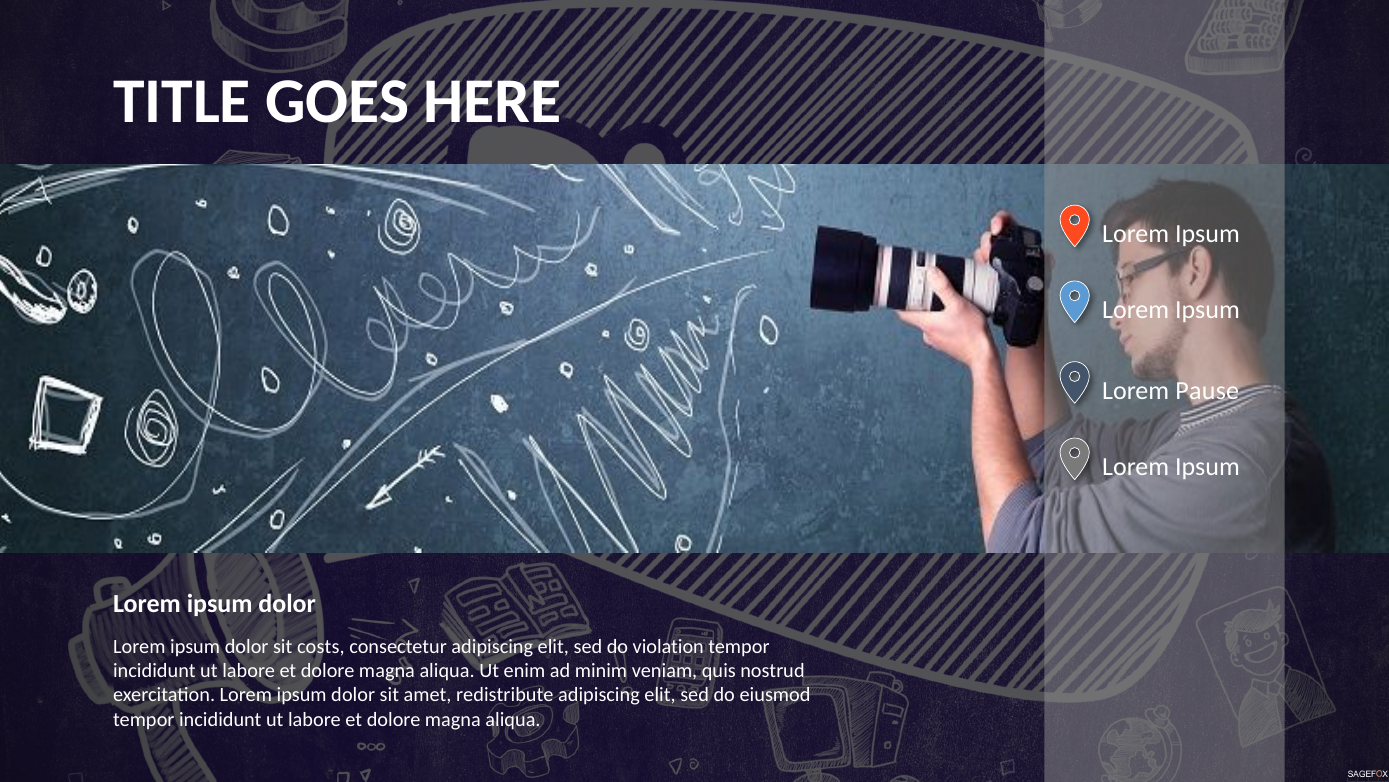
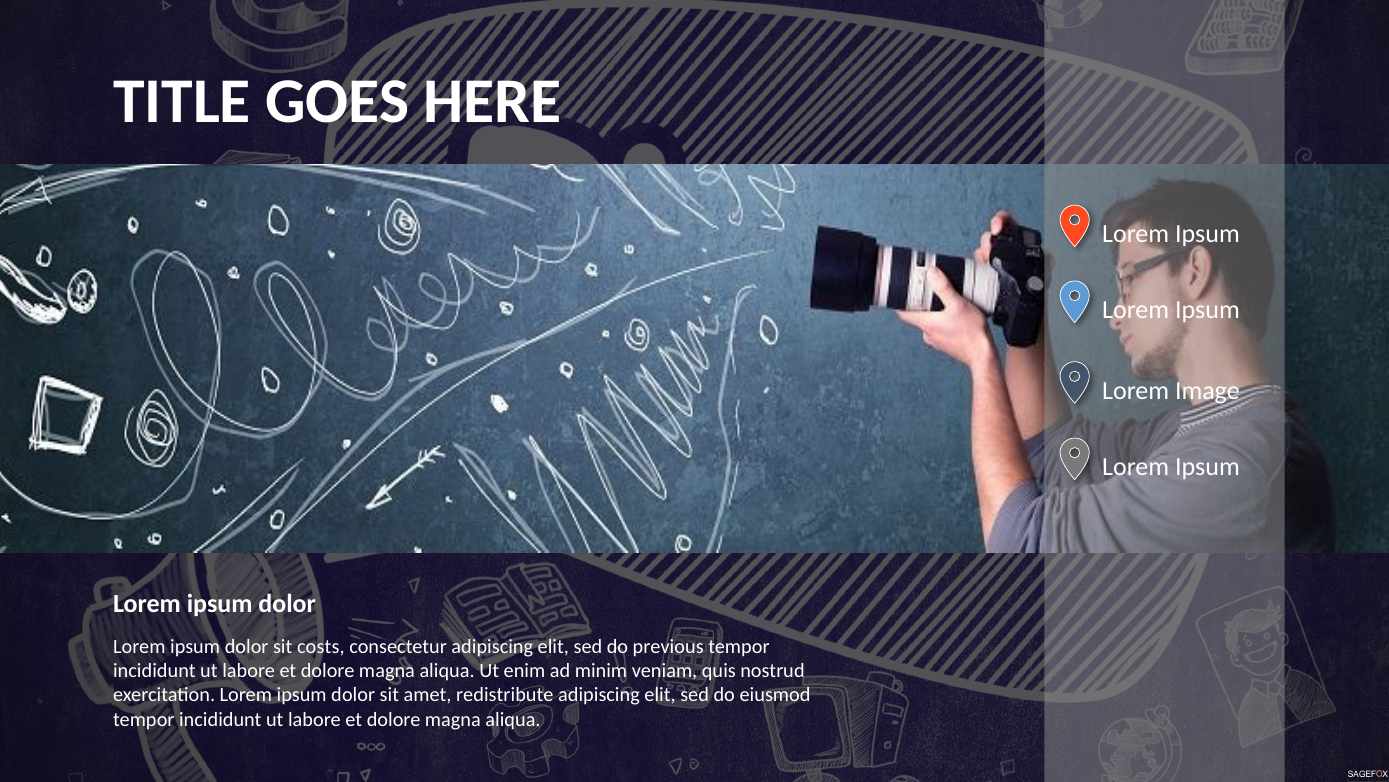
Pause: Pause -> Image
violation: violation -> previous
